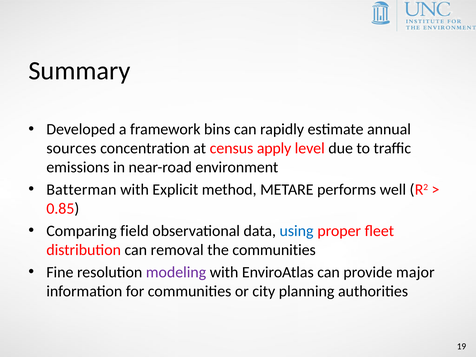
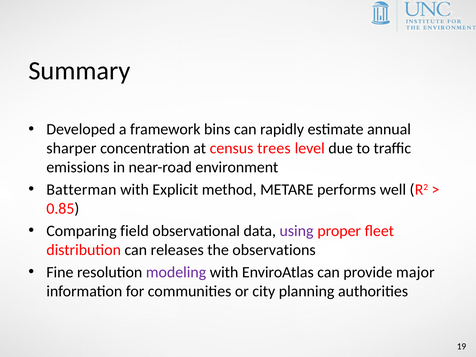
sources: sources -> sharper
apply: apply -> trees
using colour: blue -> purple
removal: removal -> releases
the communities: communities -> observations
